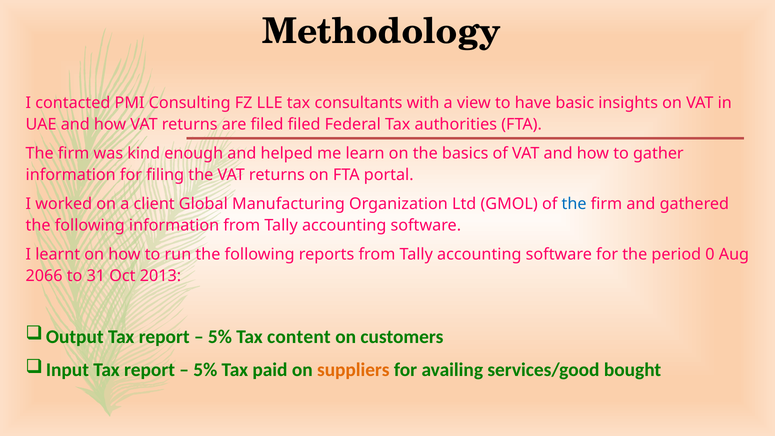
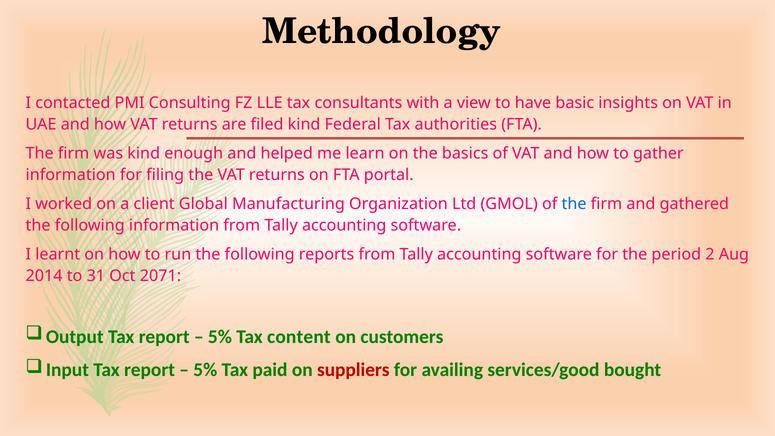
filed filed: filed -> kind
0: 0 -> 2
2066: 2066 -> 2014
2013: 2013 -> 2071
suppliers colour: orange -> red
